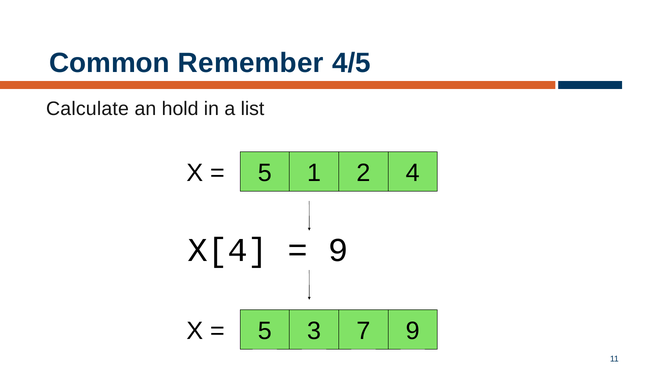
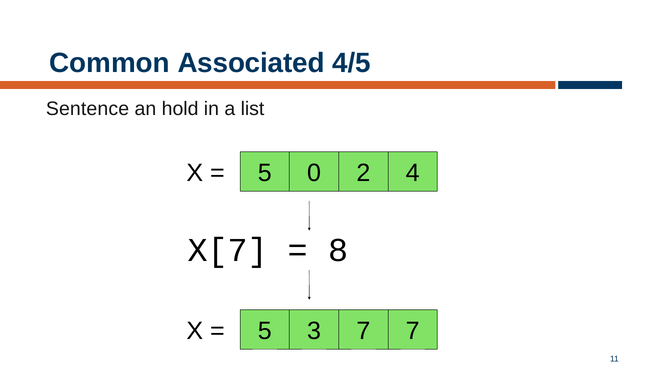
Remember: Remember -> Associated
Calculate: Calculate -> Sentence
1: 1 -> 0
X[4: X[4 -> X[7
9 at (338, 250): 9 -> 8
7 9: 9 -> 7
